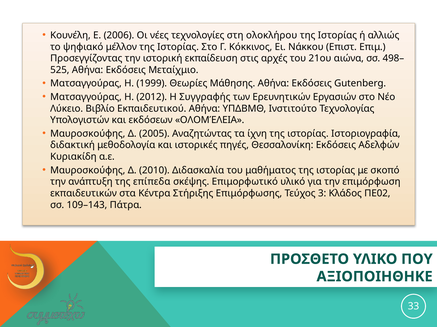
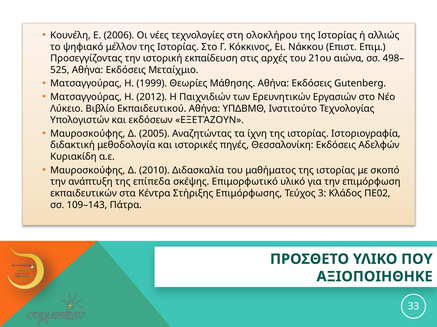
Συγγραφής: Συγγραφής -> Παιχνιδιών
ΟΛΟΜΈΛΕΙΑ: ΟΛΟΜΈΛΕΙΑ -> ΕΞΕΤΆΖΟΥΝ
